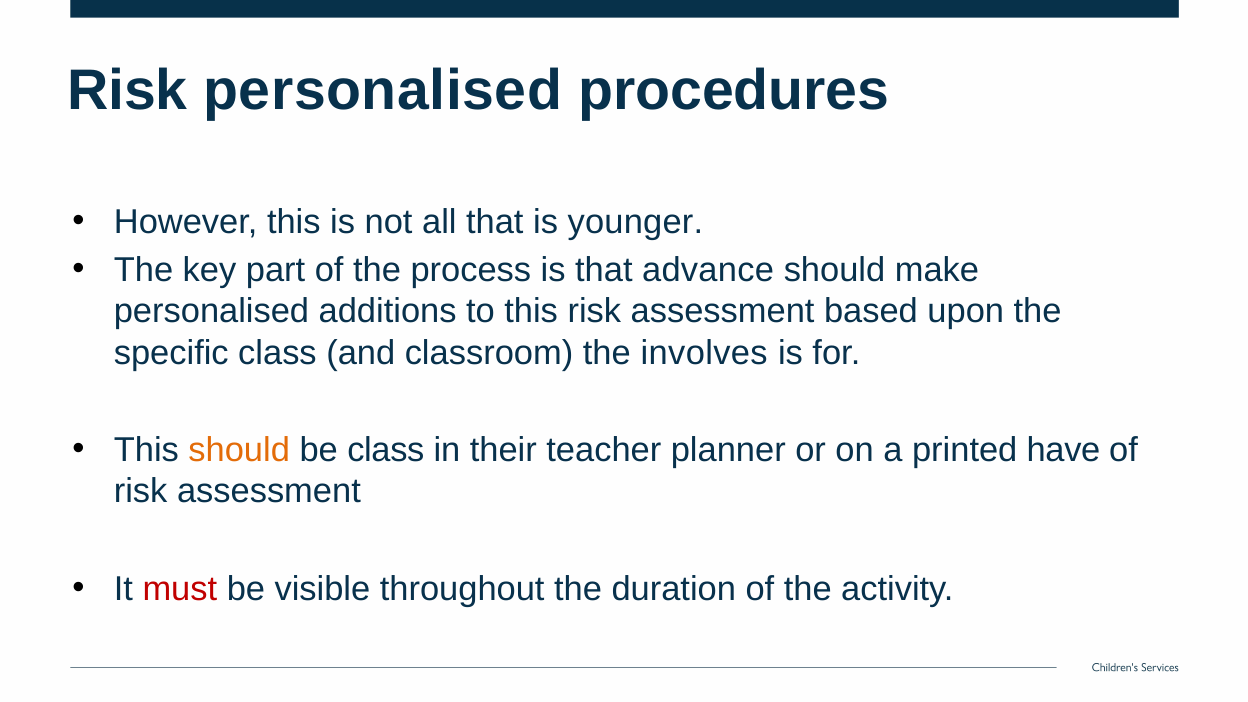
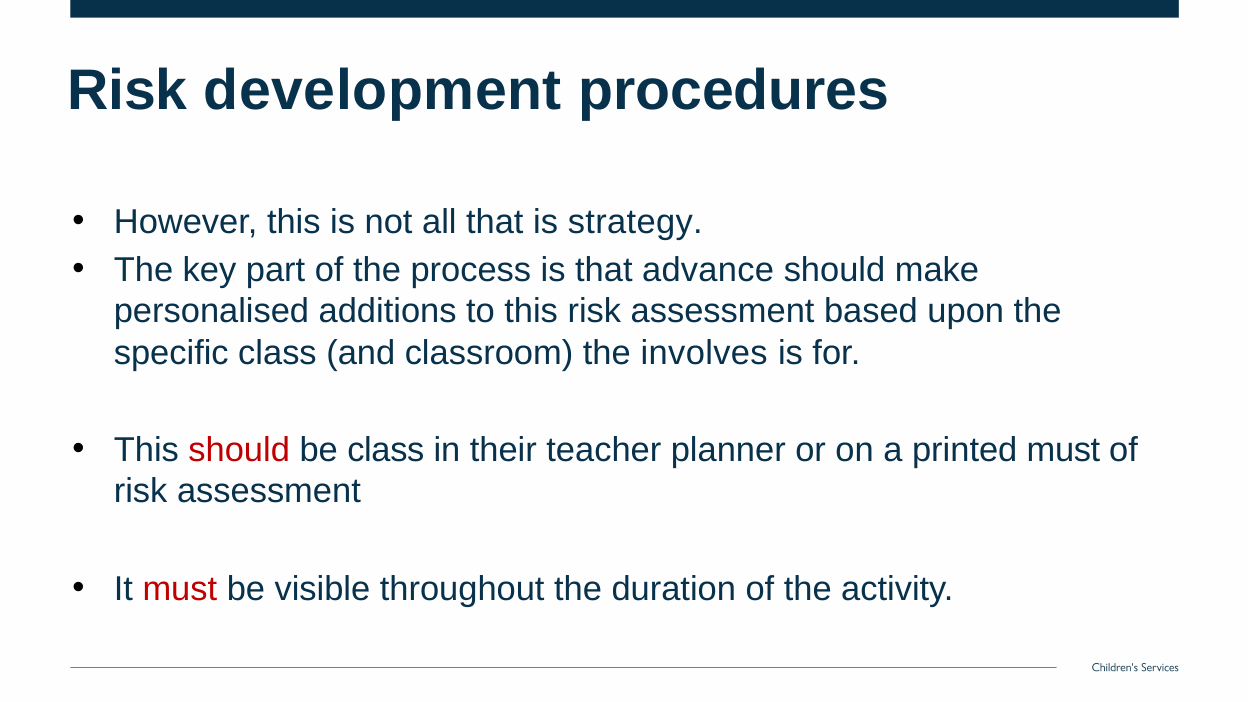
Risk personalised: personalised -> development
younger: younger -> strategy
should at (239, 450) colour: orange -> red
printed have: have -> must
